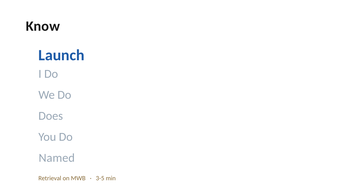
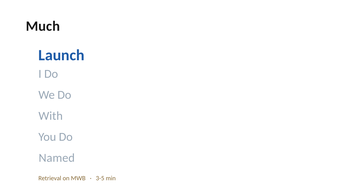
Know: Know -> Much
Does: Does -> With
